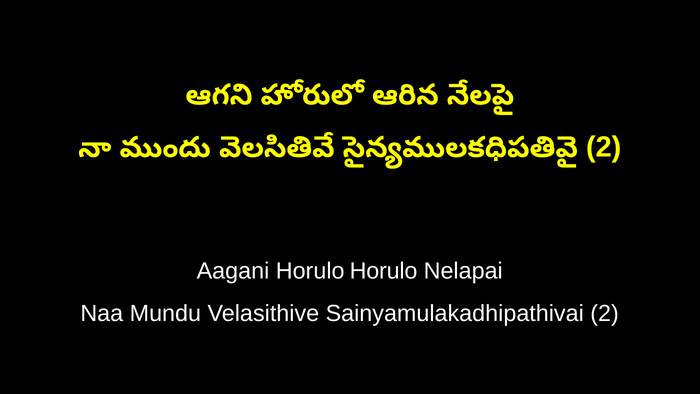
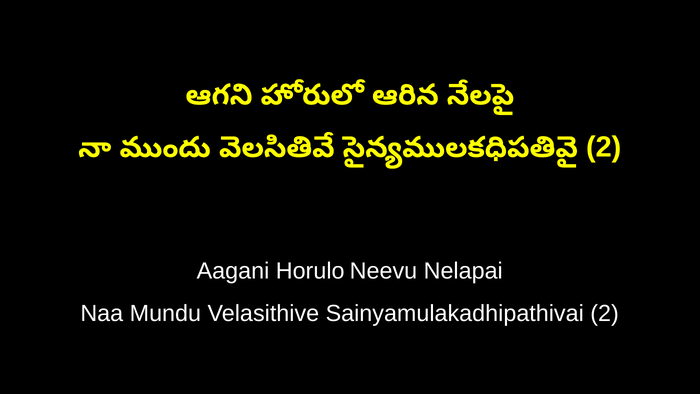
Horulo Horulo: Horulo -> Neevu
